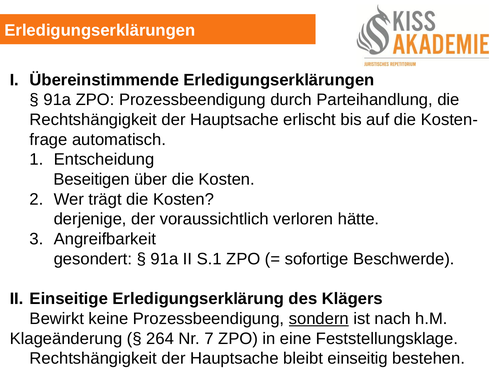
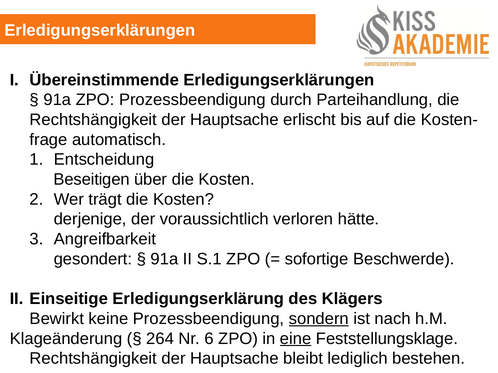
7: 7 -> 6
eine underline: none -> present
einseitig: einseitig -> lediglich
